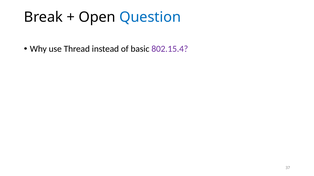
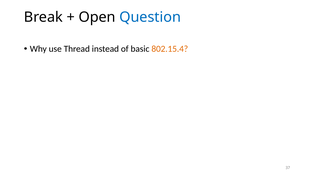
802.15.4 colour: purple -> orange
